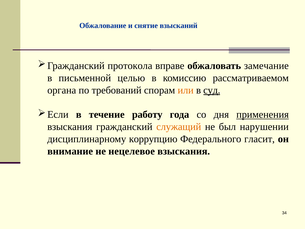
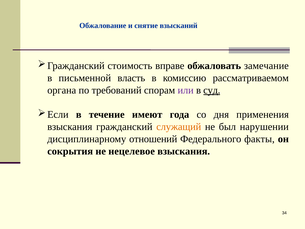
протокола: протокола -> стоимость
целью: целью -> власть
или colour: orange -> purple
работу: работу -> имеют
применения underline: present -> none
коррупцию: коррупцию -> отношений
гласит: гласит -> факты
внимание: внимание -> сокрытия
